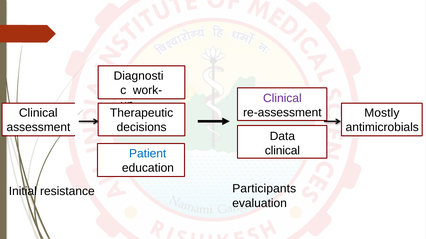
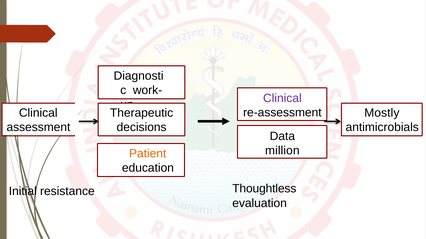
clinical at (282, 151): clinical -> million
Patient colour: blue -> orange
Participants: Participants -> Thoughtless
